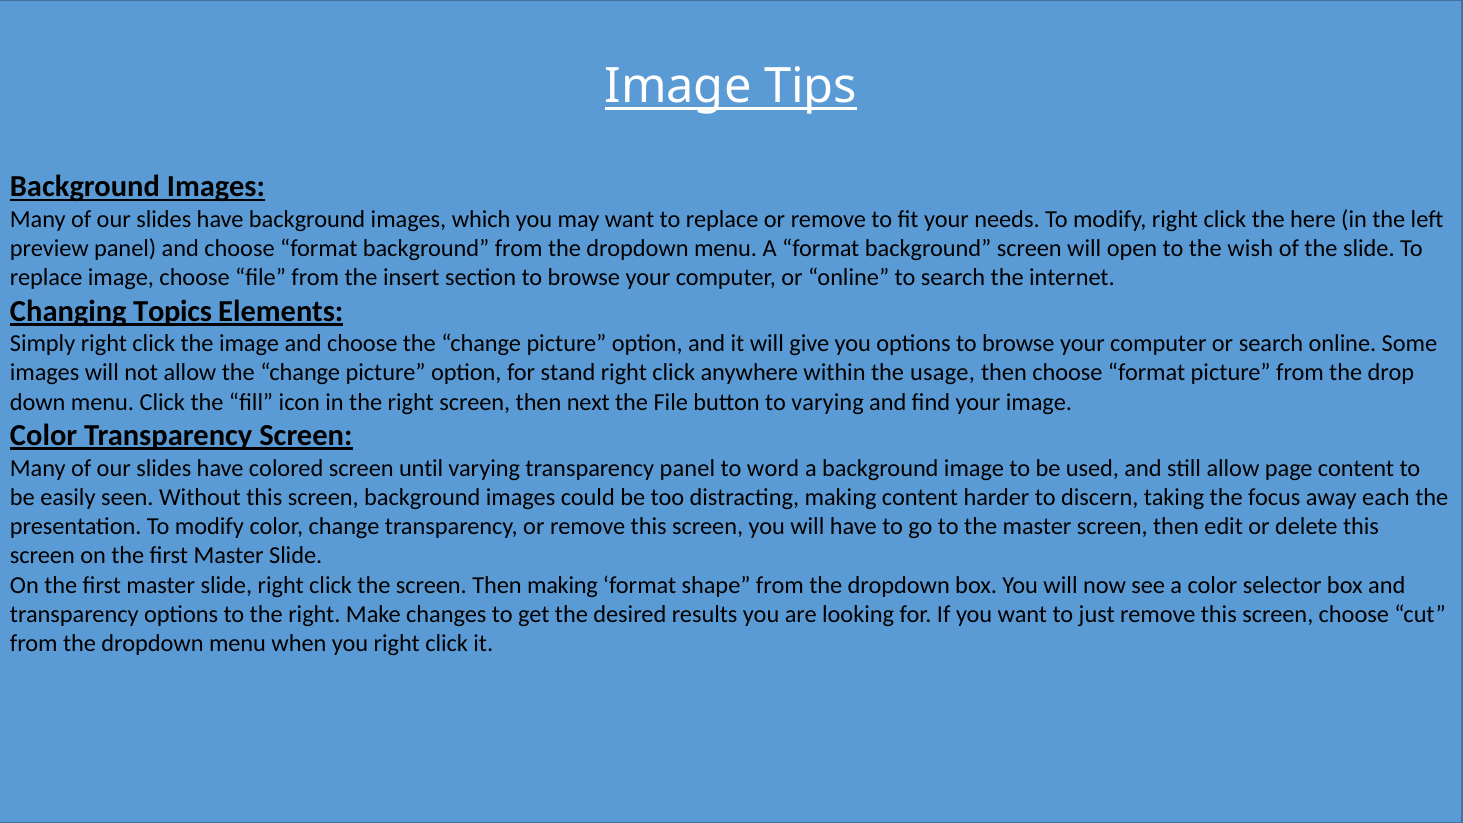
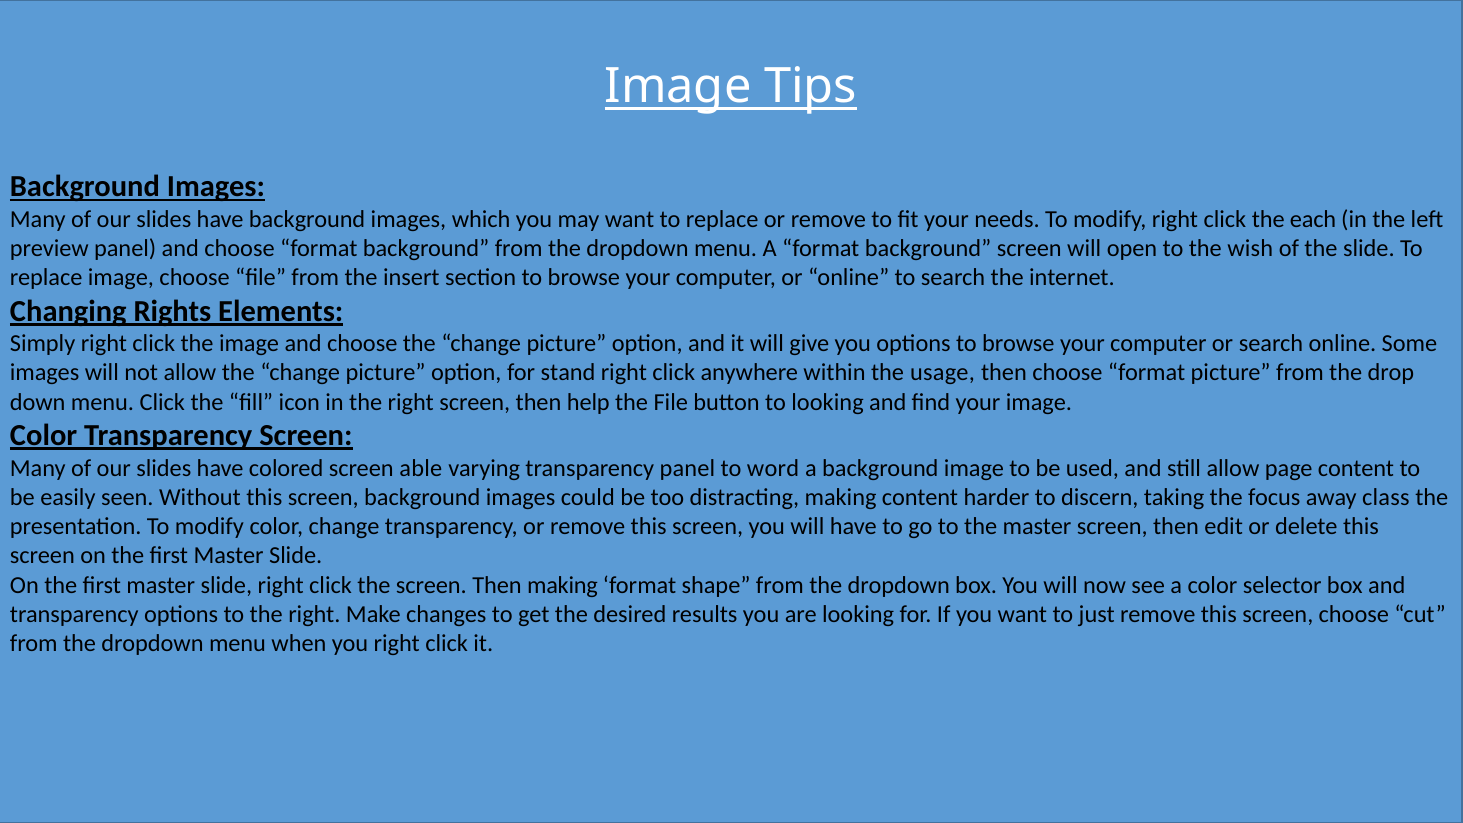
here: here -> each
Topics: Topics -> Rights
next: next -> help
to varying: varying -> looking
until: until -> able
each: each -> class
